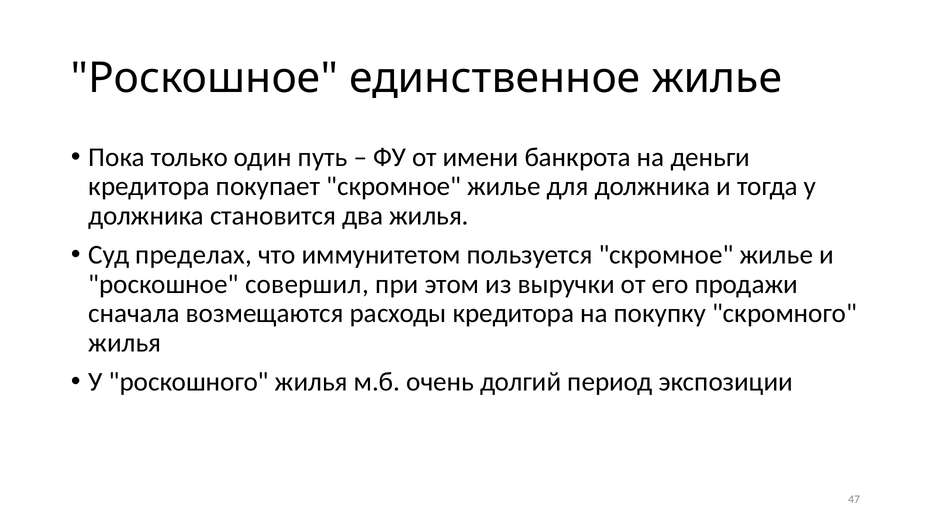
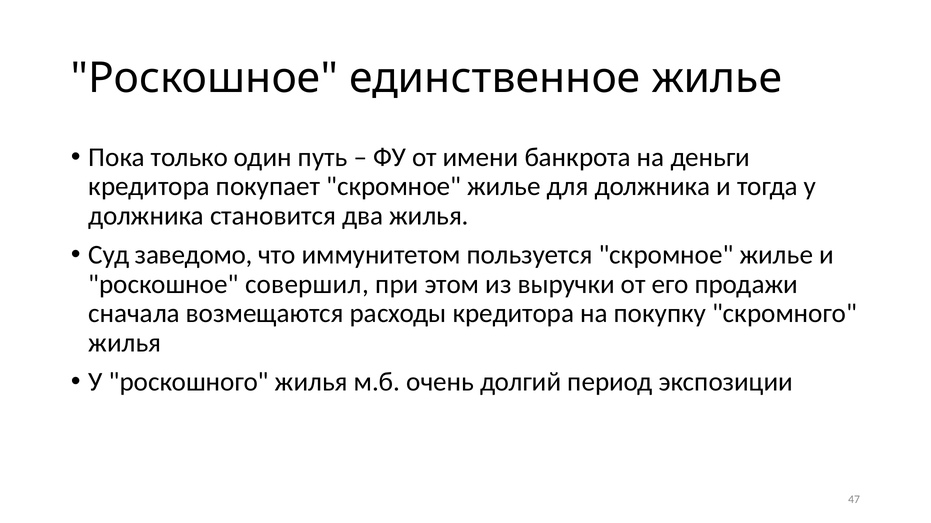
пределах: пределах -> заведомо
